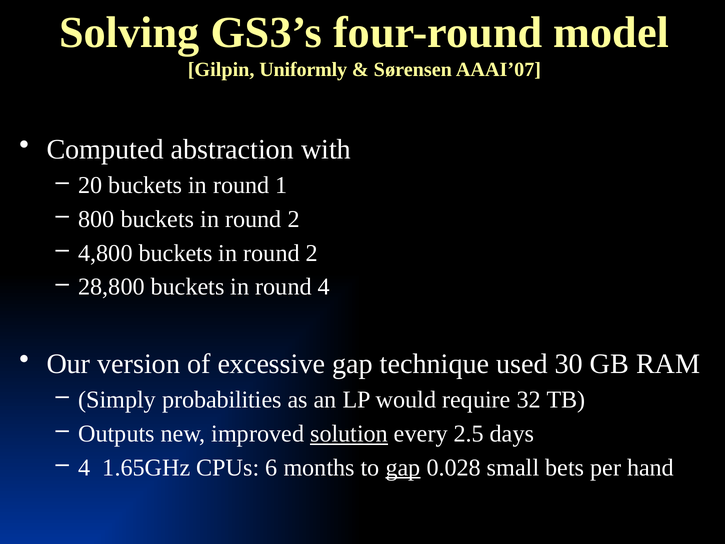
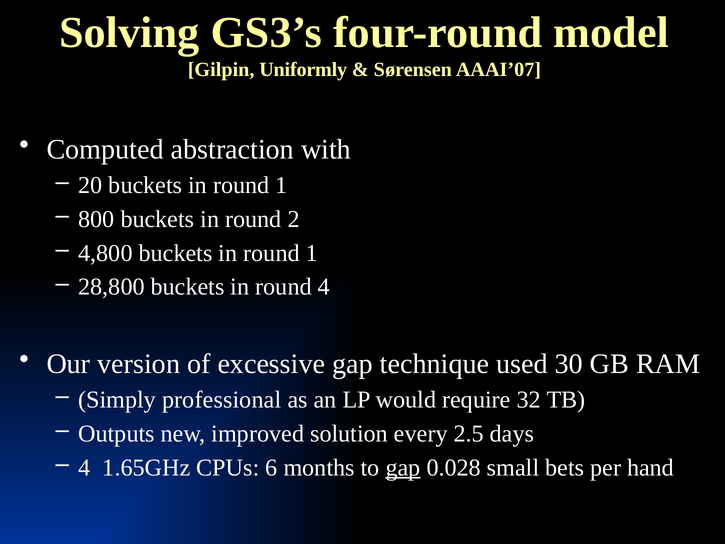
2 at (312, 253): 2 -> 1
probabilities: probabilities -> professional
solution underline: present -> none
